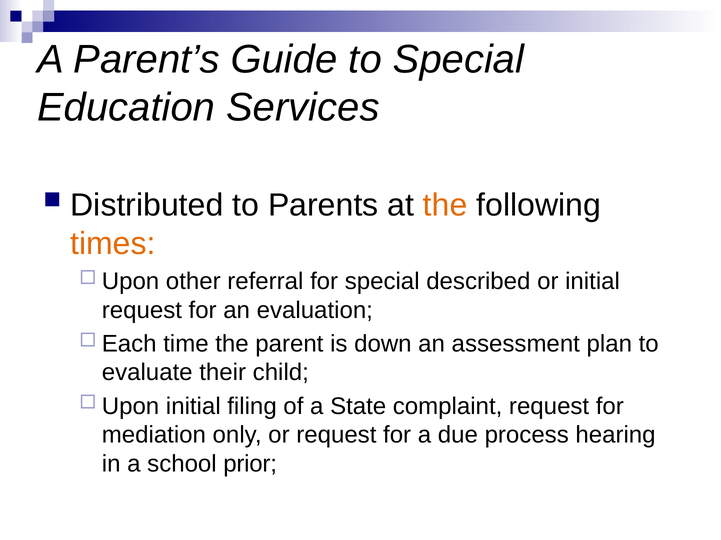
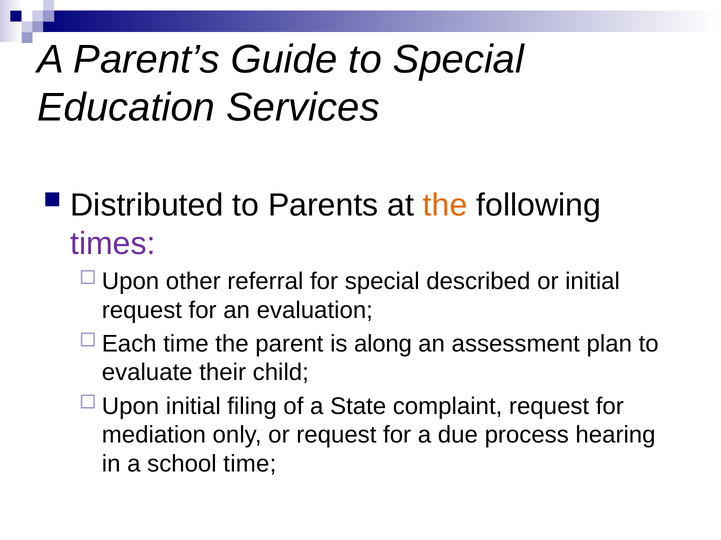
times colour: orange -> purple
down: down -> along
school prior: prior -> time
